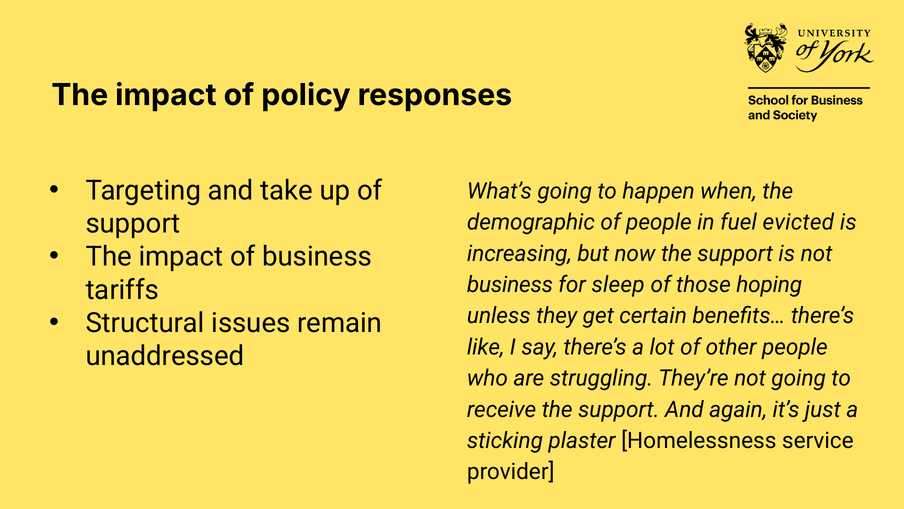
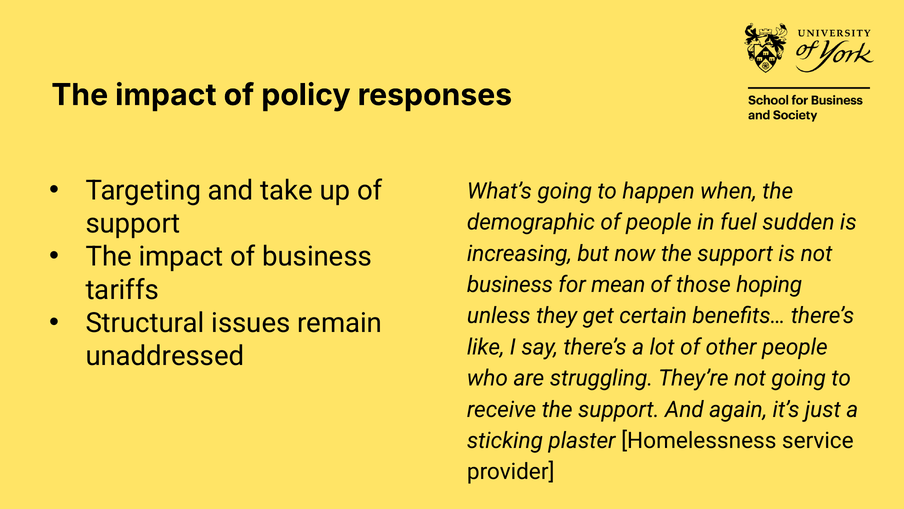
evicted: evicted -> sudden
sleep: sleep -> mean
